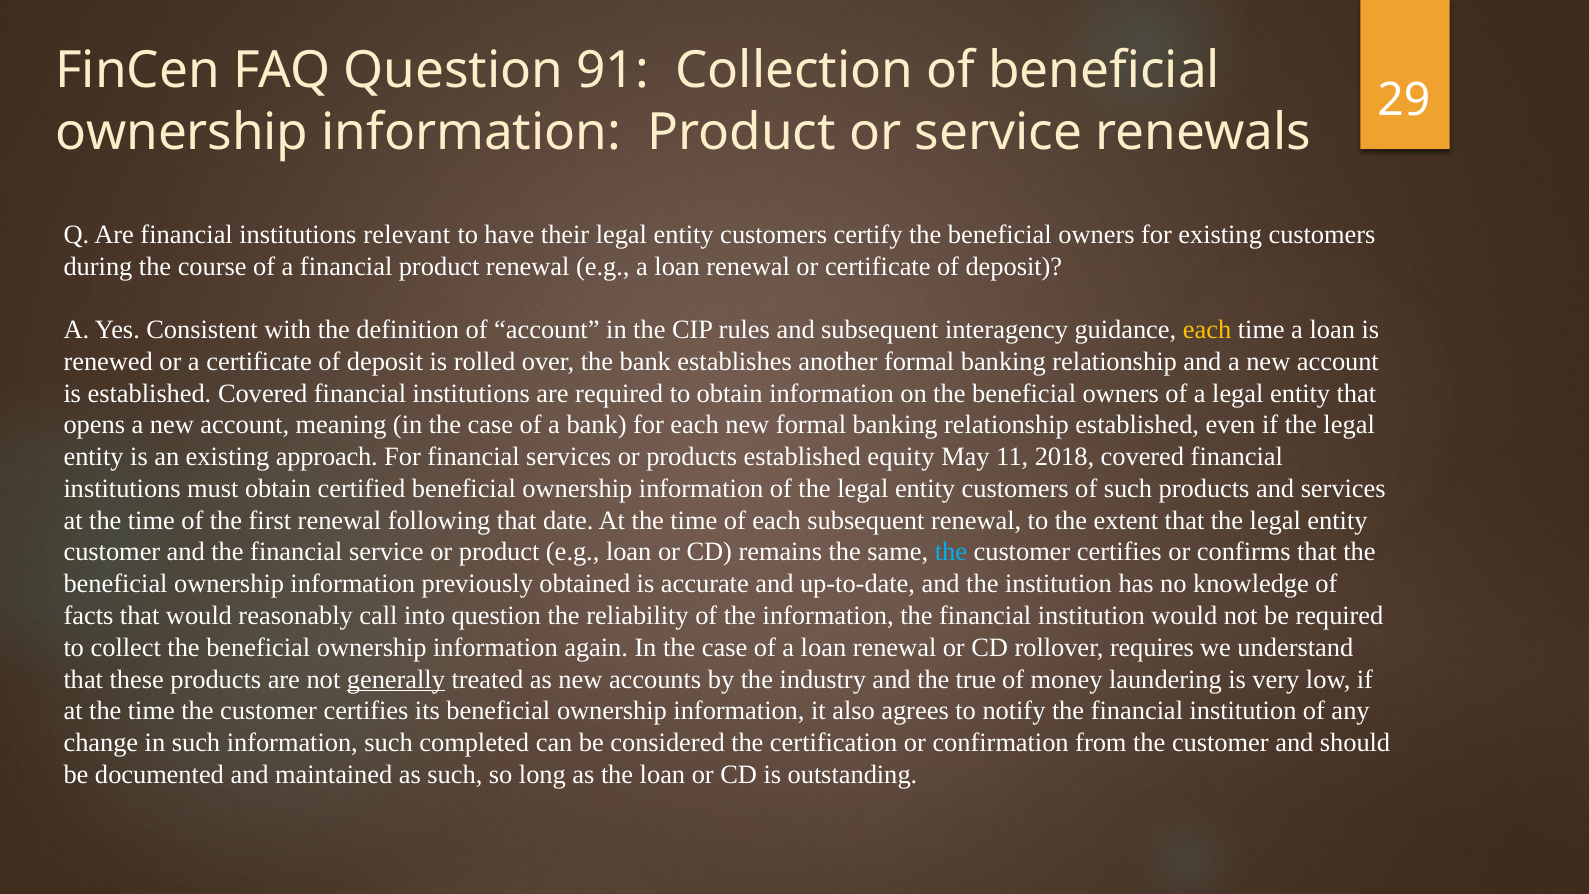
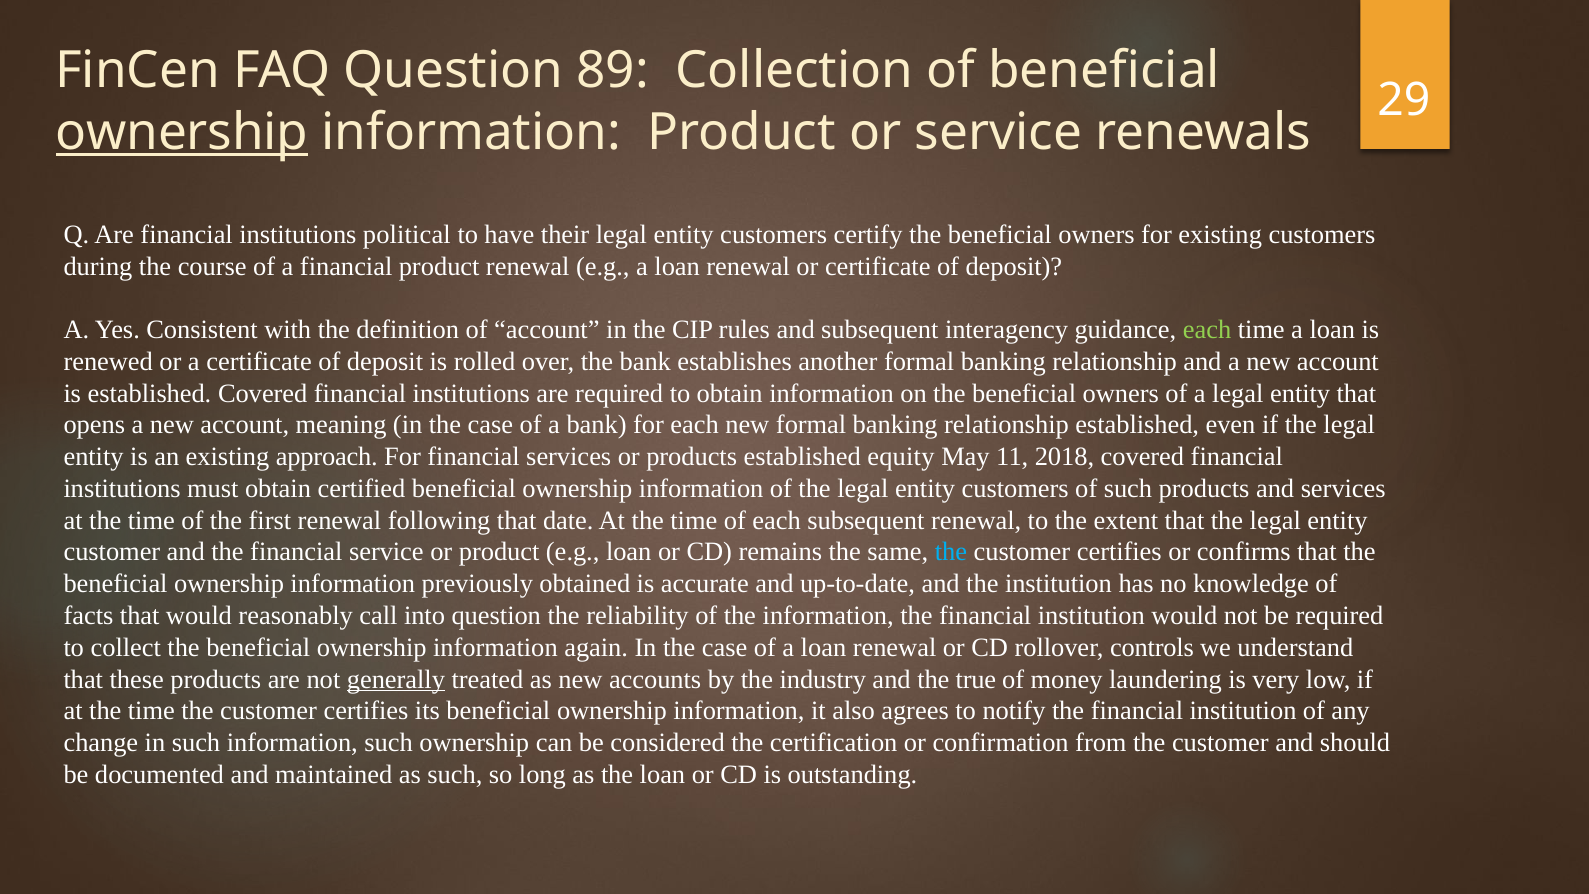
91: 91 -> 89
ownership at (182, 132) underline: none -> present
relevant: relevant -> political
each at (1207, 330) colour: yellow -> light green
requires: requires -> controls
such completed: completed -> ownership
